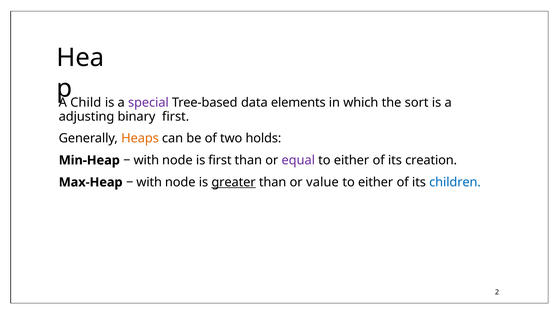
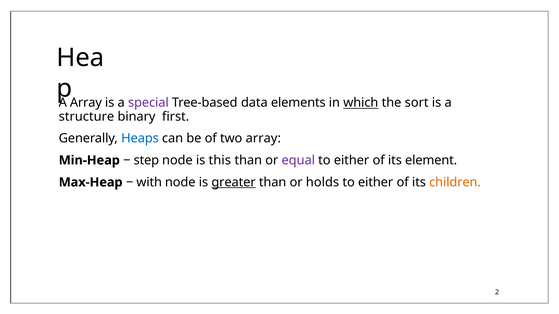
Child at (86, 103): Child -> Array
which underline: none -> present
adjusting: adjusting -> structure
Heaps colour: orange -> blue
two holds: holds -> array
with at (146, 161): with -> step
is first: first -> this
creation: creation -> element
value: value -> holds
children colour: blue -> orange
